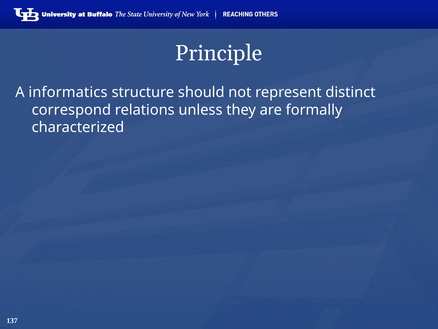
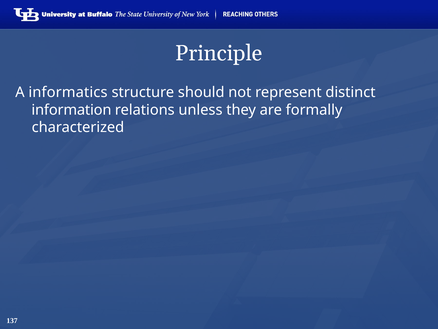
correspond: correspond -> information
